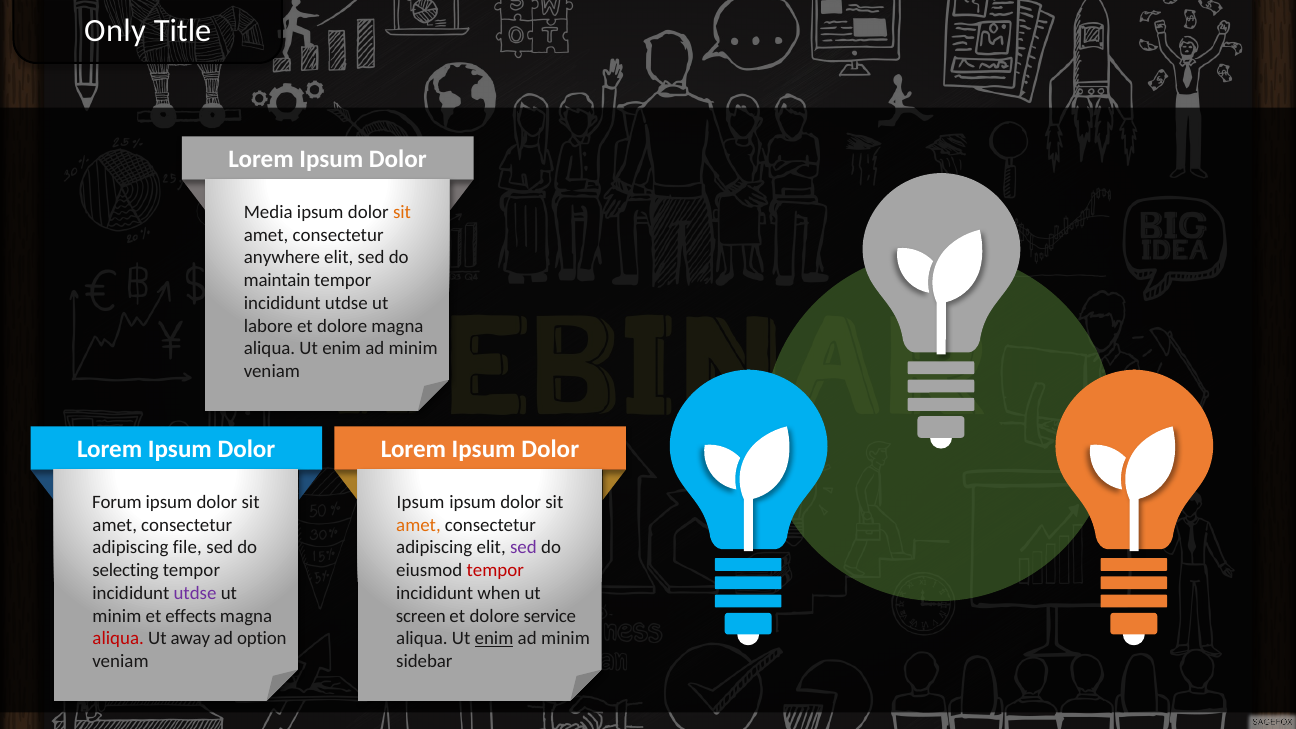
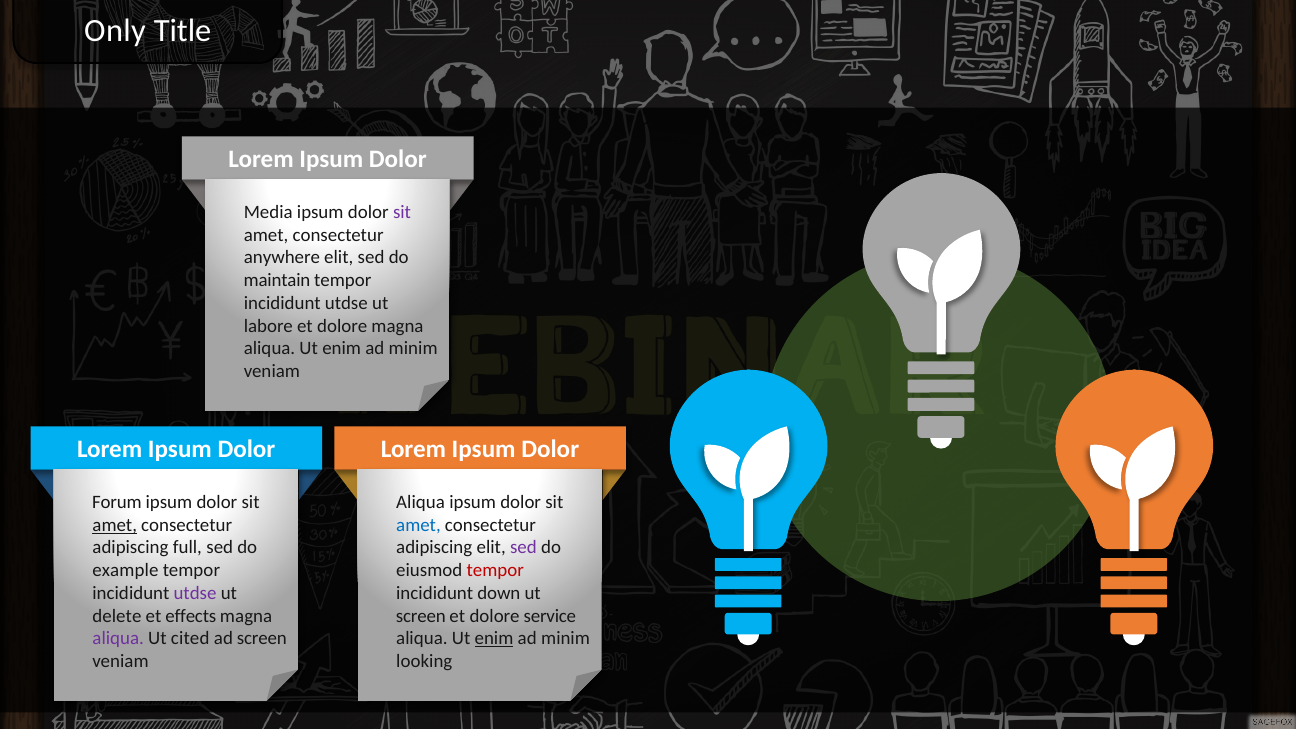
sit at (402, 212) colour: orange -> purple
Ipsum at (421, 502): Ipsum -> Aliqua
amet at (115, 525) underline: none -> present
amet at (418, 525) colour: orange -> blue
file: file -> full
selecting: selecting -> example
when: when -> down
minim at (117, 616): minim -> delete
aliqua at (118, 638) colour: red -> purple
away: away -> cited
ad option: option -> screen
sidebar: sidebar -> looking
